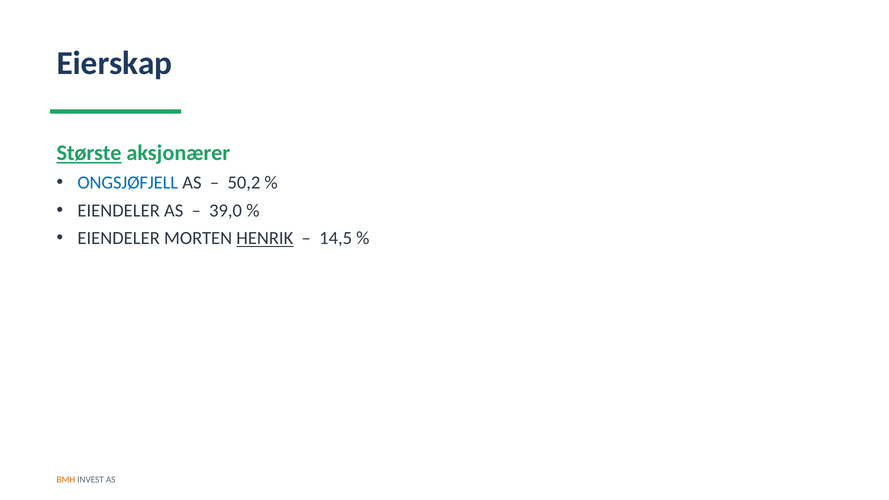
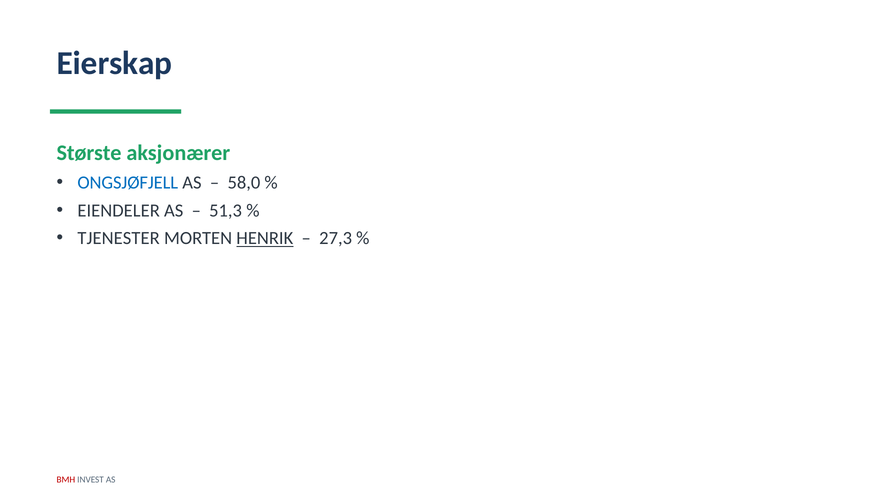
Største underline: present -> none
50,2: 50,2 -> 58,0
39,0: 39,0 -> 51,3
EIENDELER at (119, 238): EIENDELER -> TJENESTER
14,5: 14,5 -> 27,3
BMH colour: orange -> red
